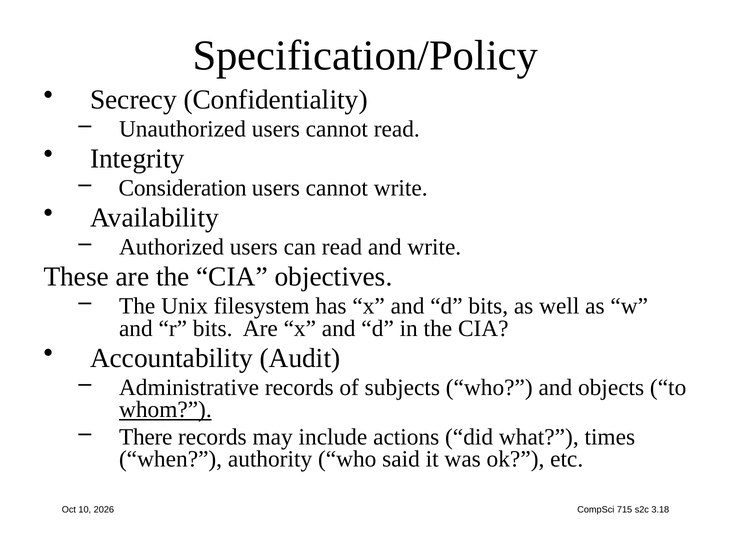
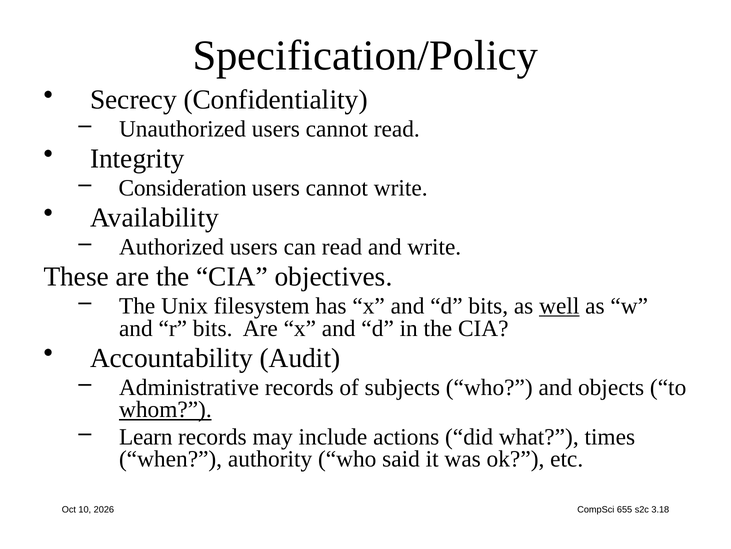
well underline: none -> present
There: There -> Learn
715: 715 -> 655
